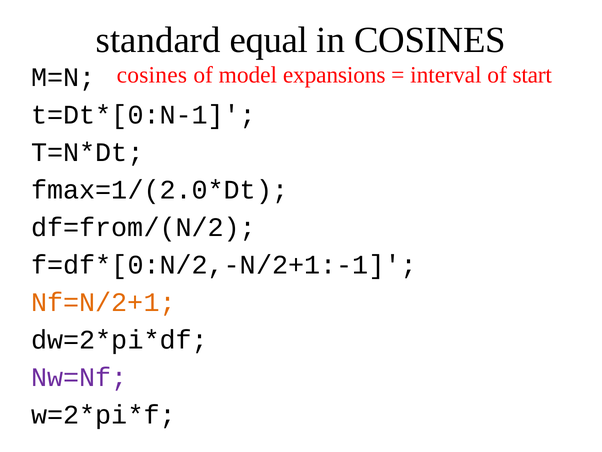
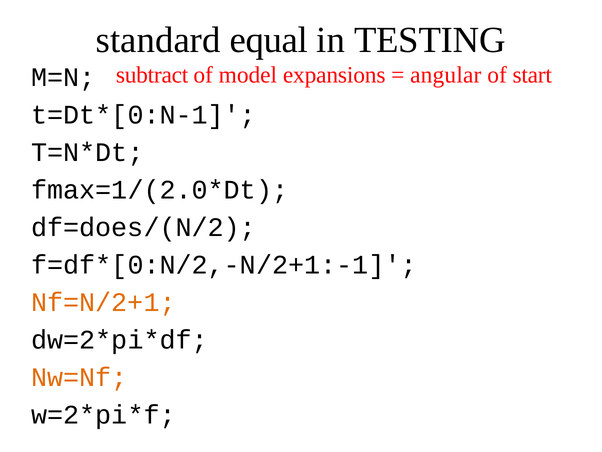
in COSINES: COSINES -> TESTING
cosines at (152, 75): cosines -> subtract
interval: interval -> angular
df=from/(N/2: df=from/(N/2 -> df=does/(N/2
Nw=Nf colour: purple -> orange
